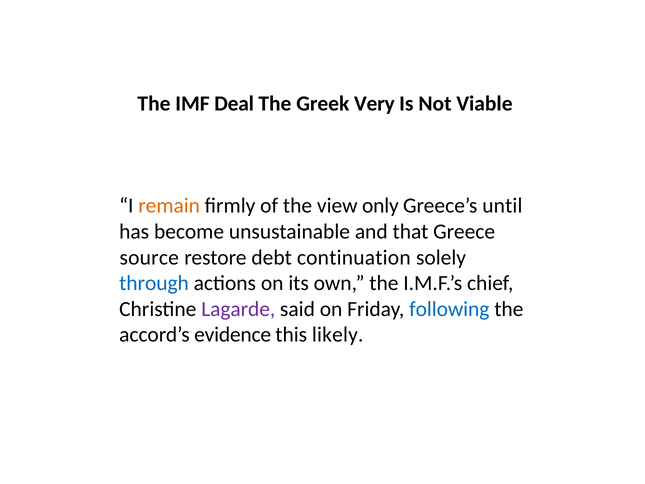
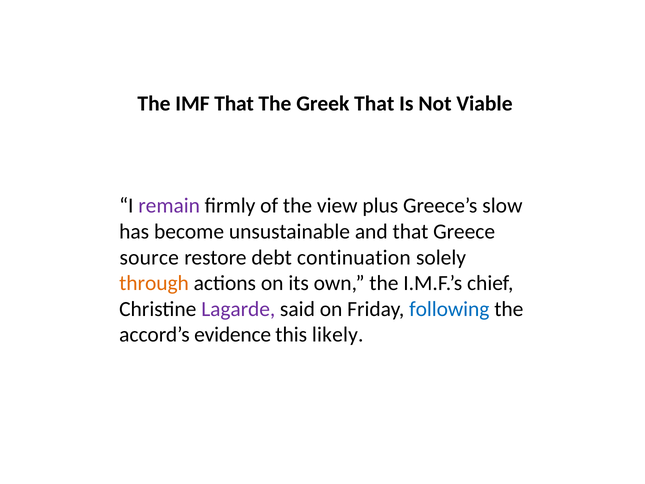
IMF Deal: Deal -> That
Greek Very: Very -> That
remain colour: orange -> purple
only: only -> plus
until: until -> slow
through colour: blue -> orange
